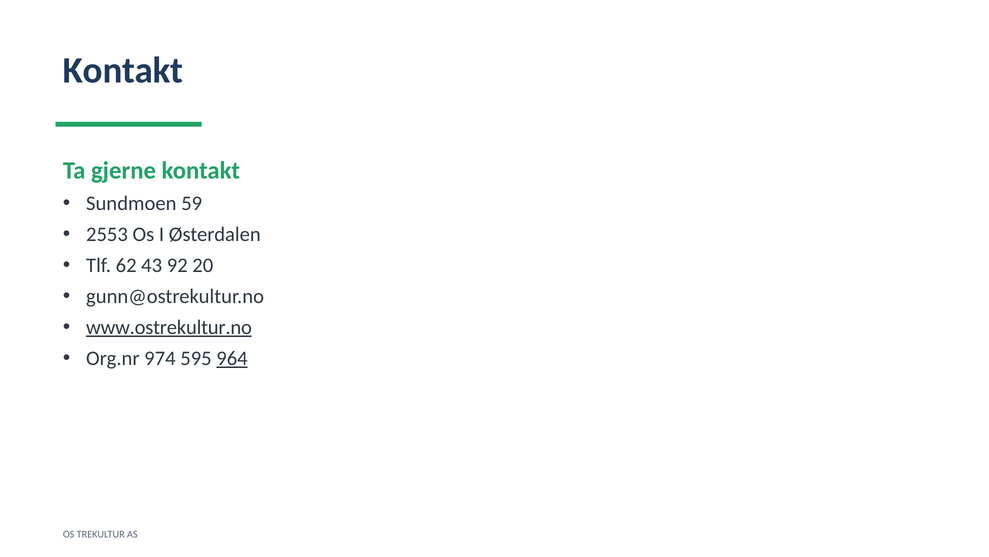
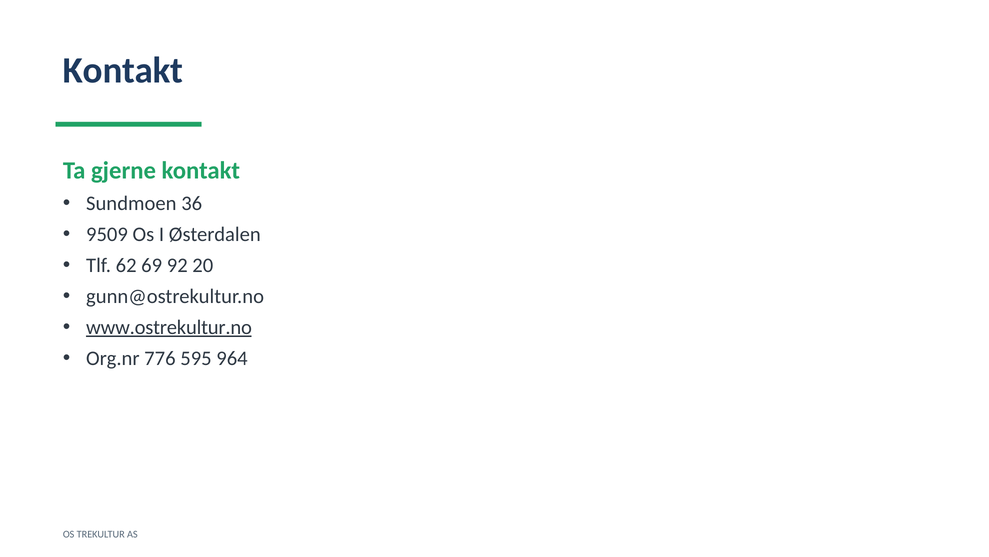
59: 59 -> 36
2553: 2553 -> 9509
43: 43 -> 69
974: 974 -> 776
964 underline: present -> none
